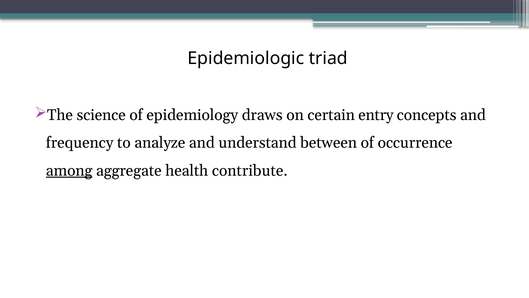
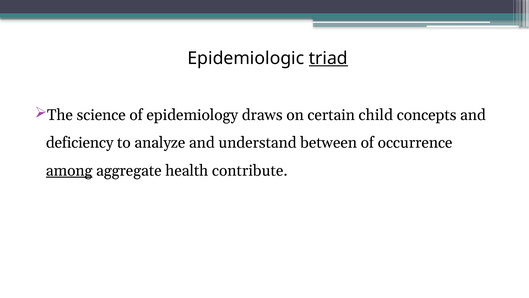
triad underline: none -> present
entry: entry -> child
frequency: frequency -> deficiency
